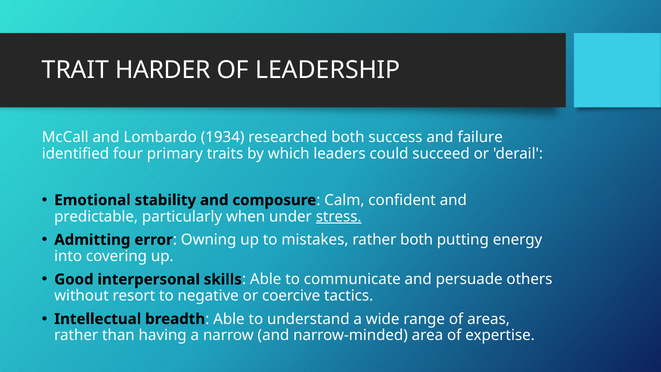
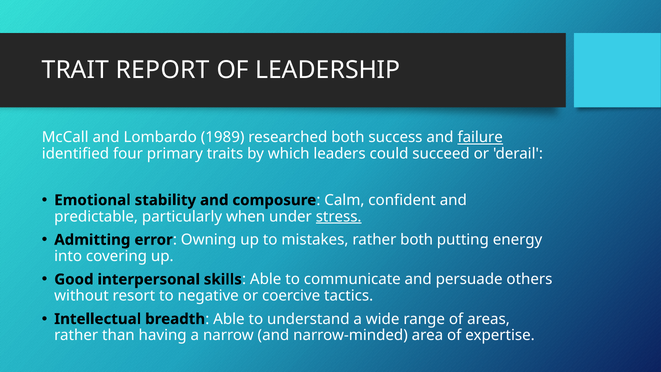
HARDER: HARDER -> REPORT
1934: 1934 -> 1989
failure underline: none -> present
